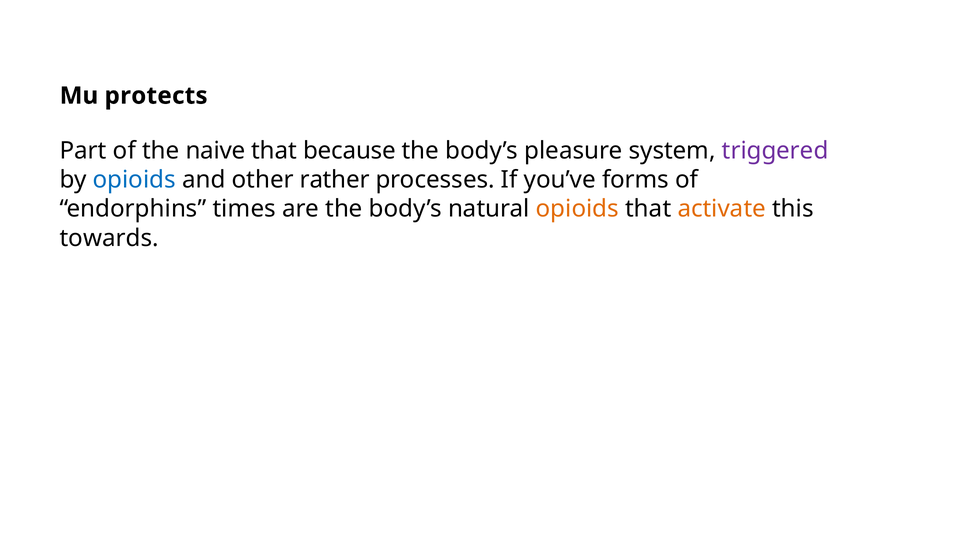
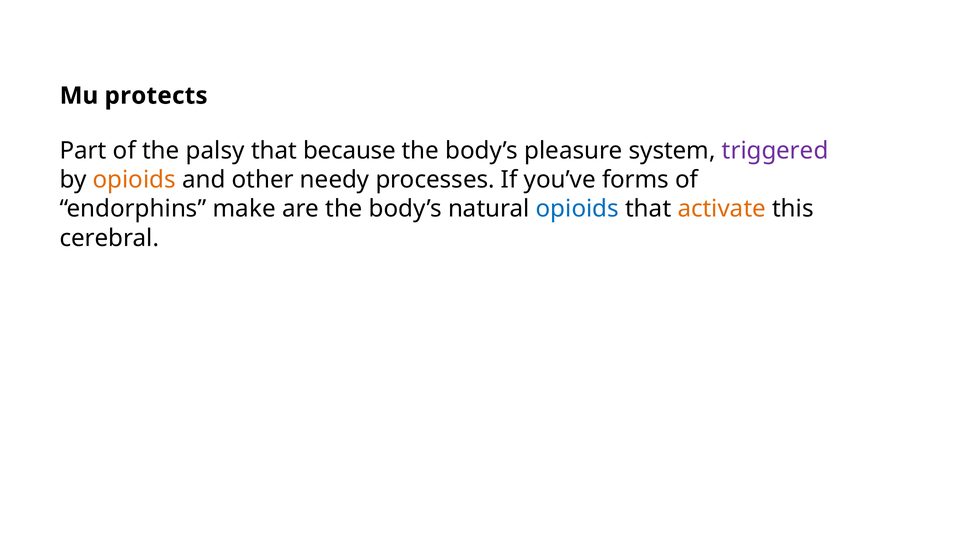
naive: naive -> palsy
opioids at (134, 180) colour: blue -> orange
rather: rather -> needy
times: times -> make
opioids at (577, 209) colour: orange -> blue
towards: towards -> cerebral
